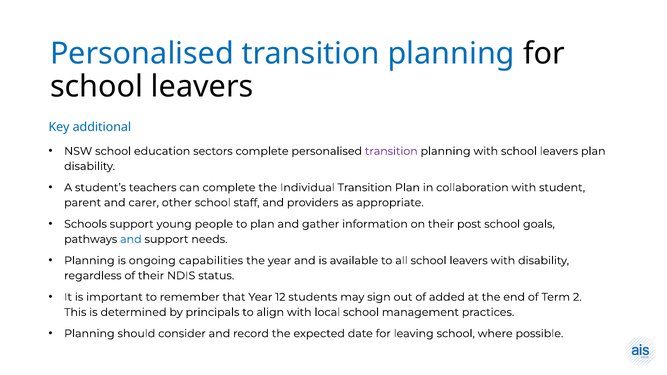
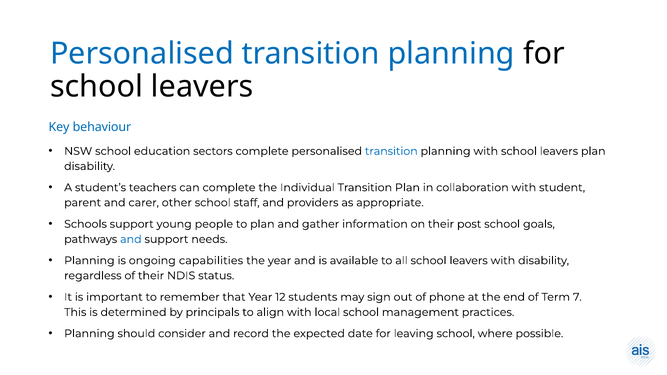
additional: additional -> behaviour
transition at (391, 151) colour: purple -> blue
added: added -> phone
2: 2 -> 7
